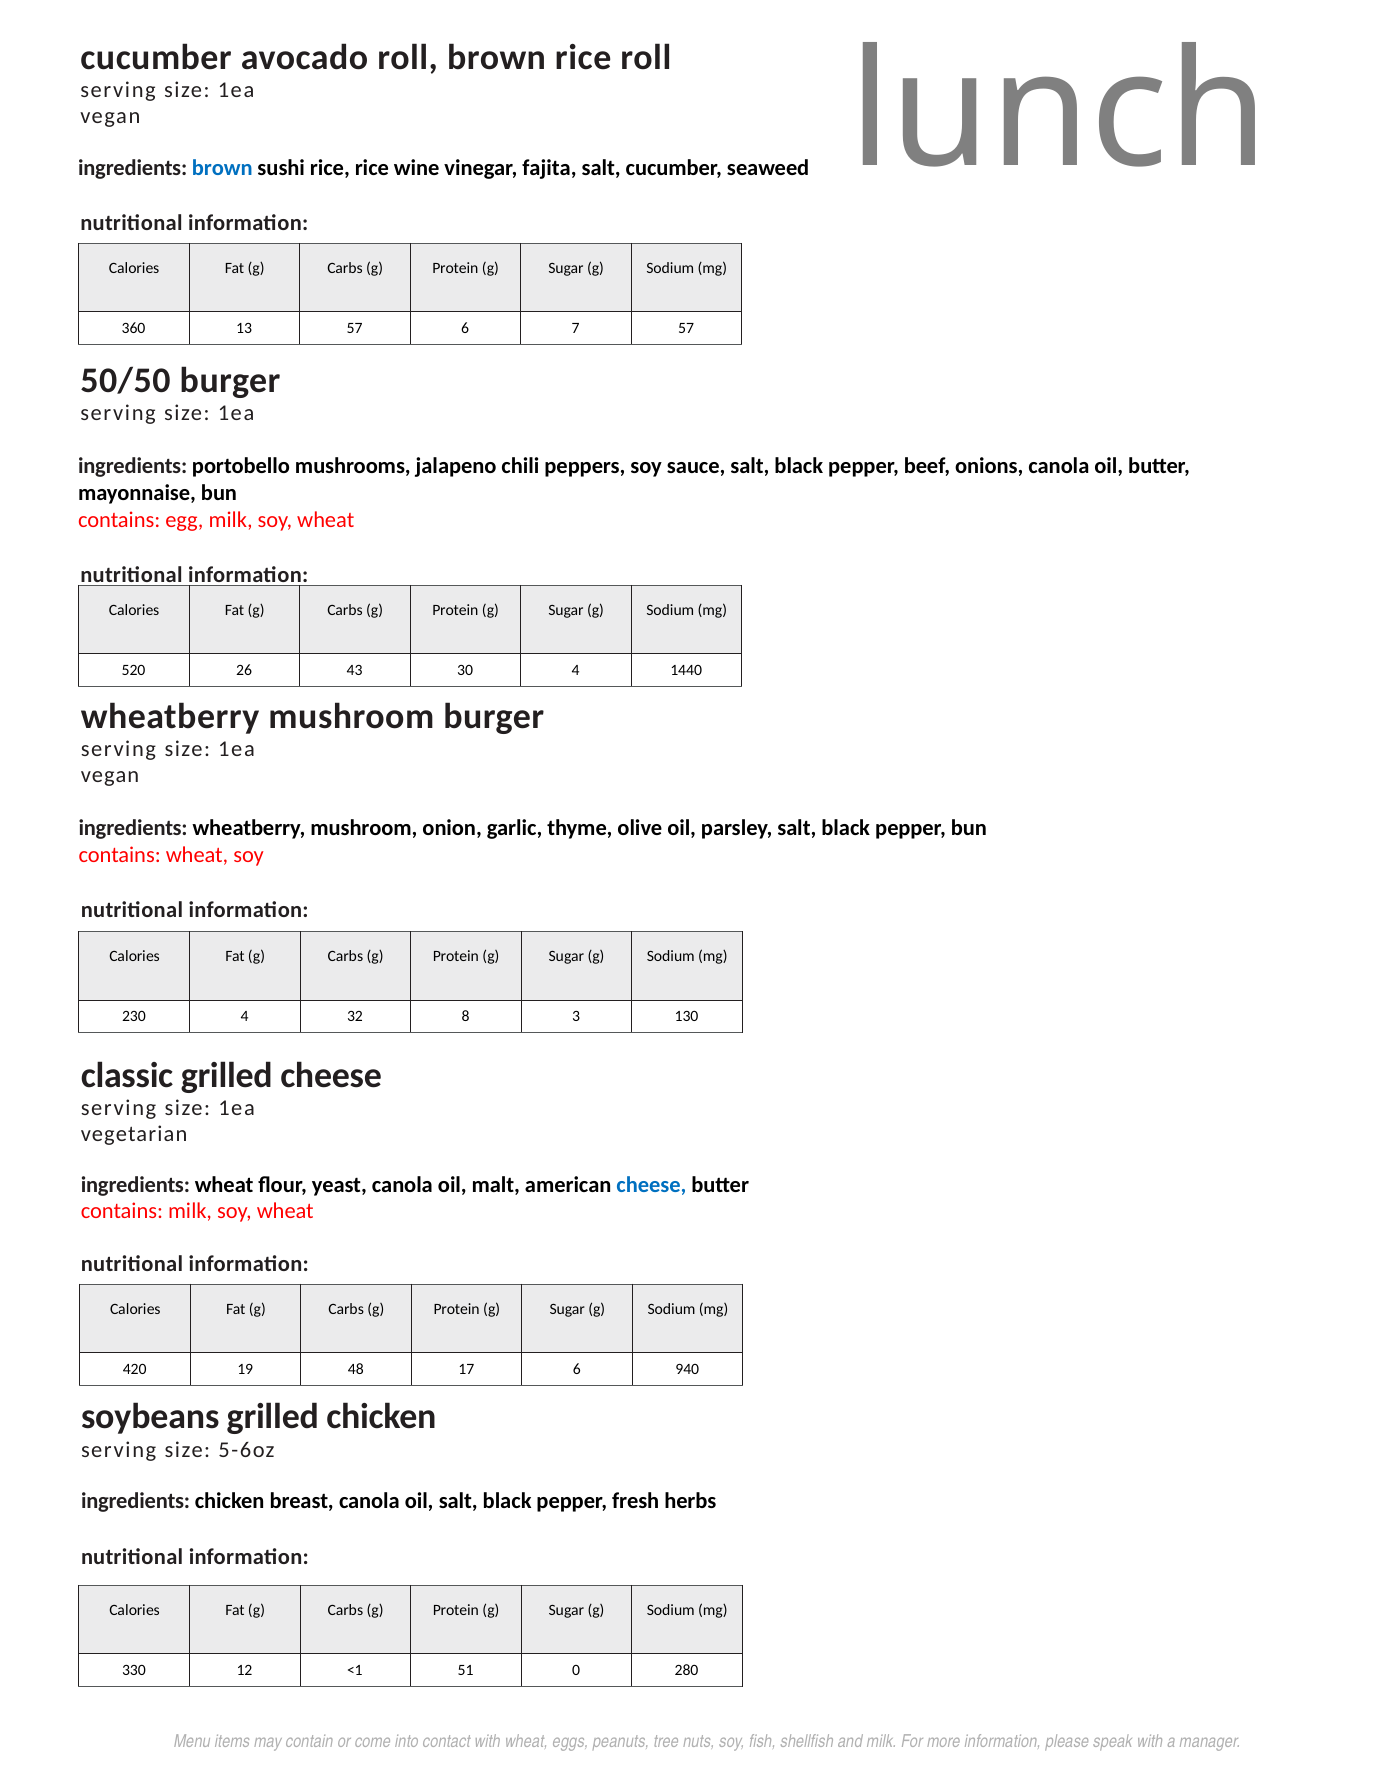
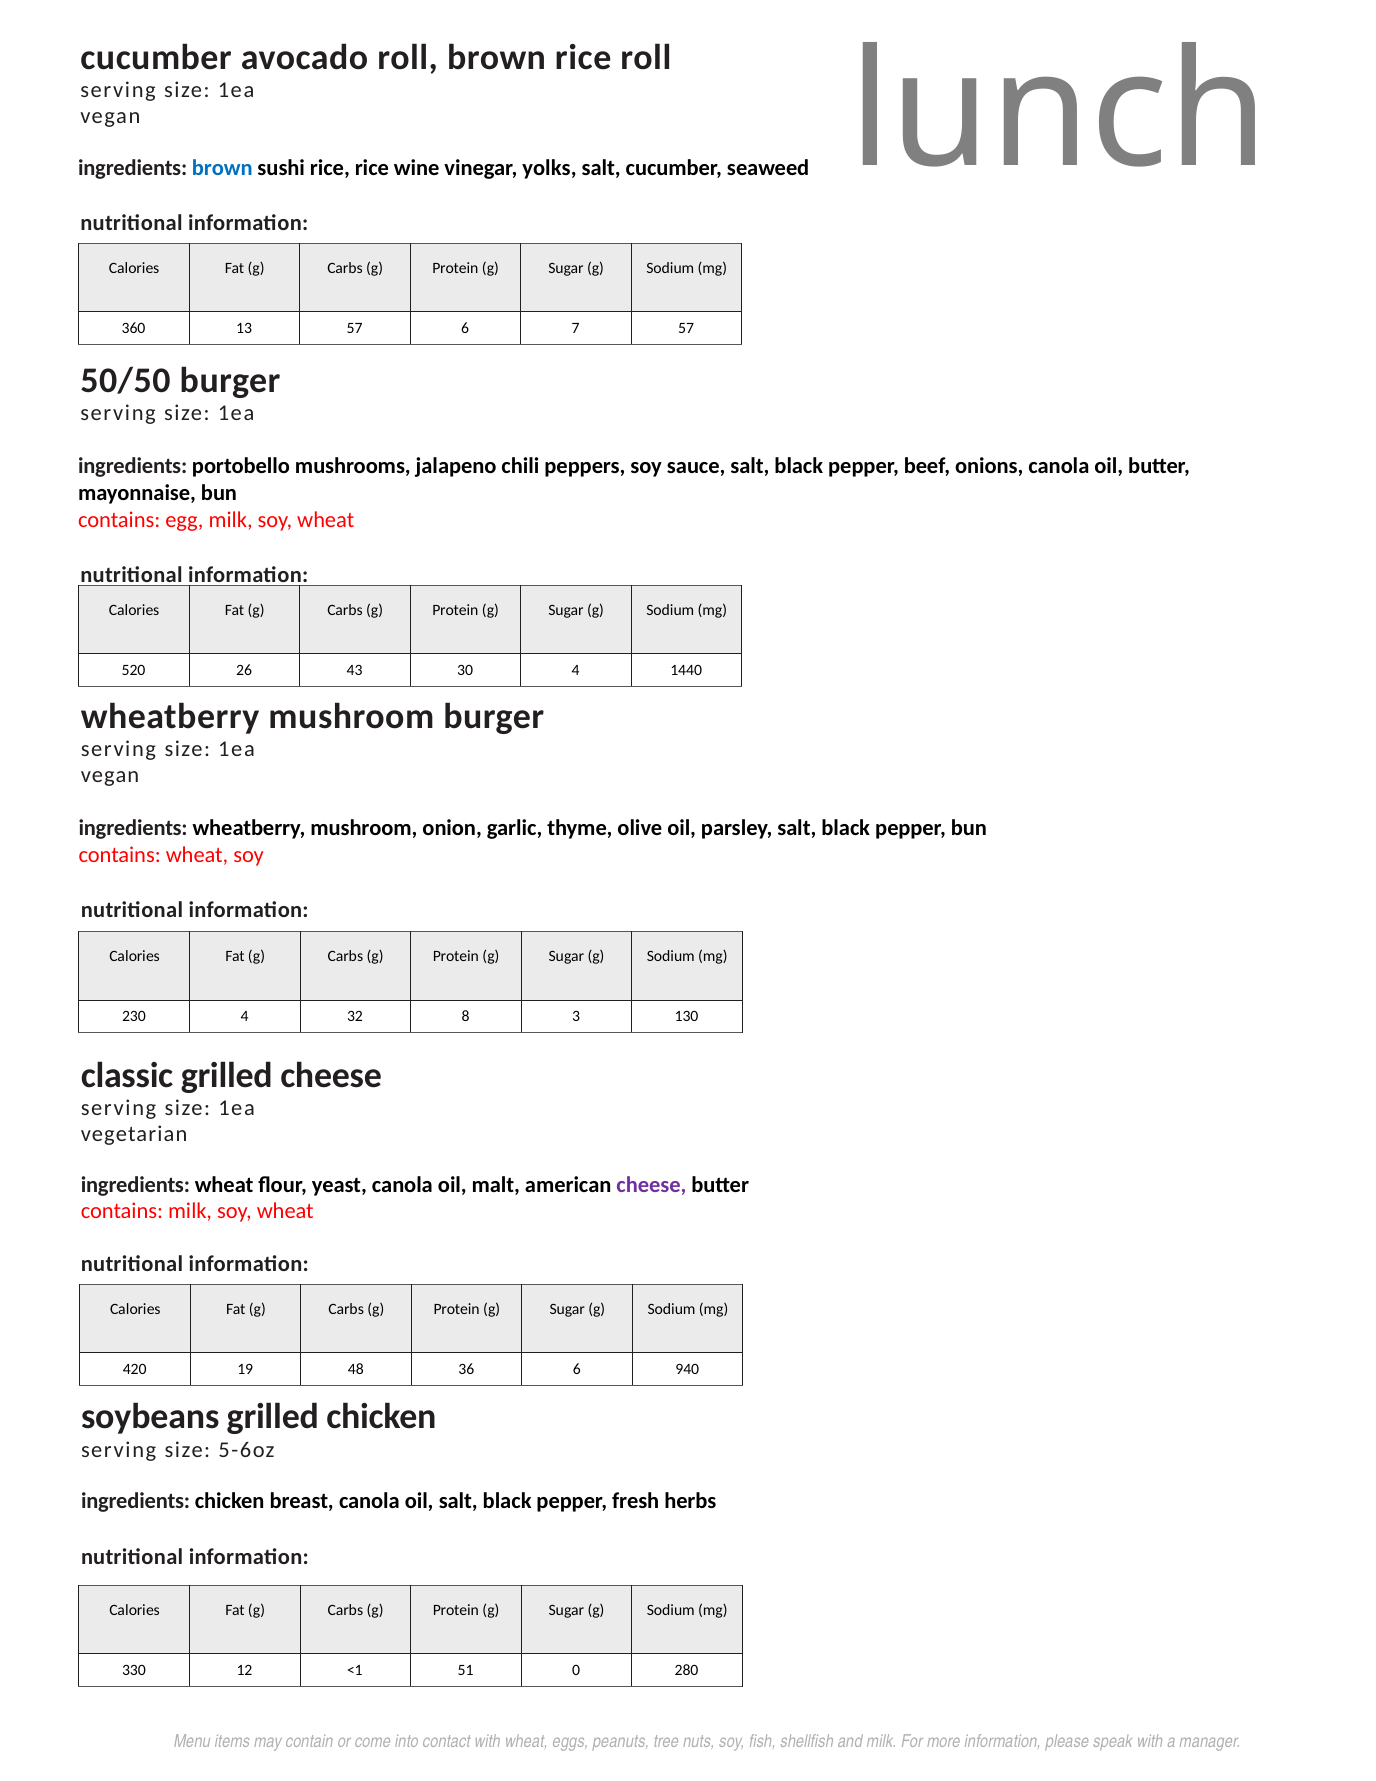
fajita: fajita -> yolks
cheese at (651, 1185) colour: blue -> purple
17: 17 -> 36
